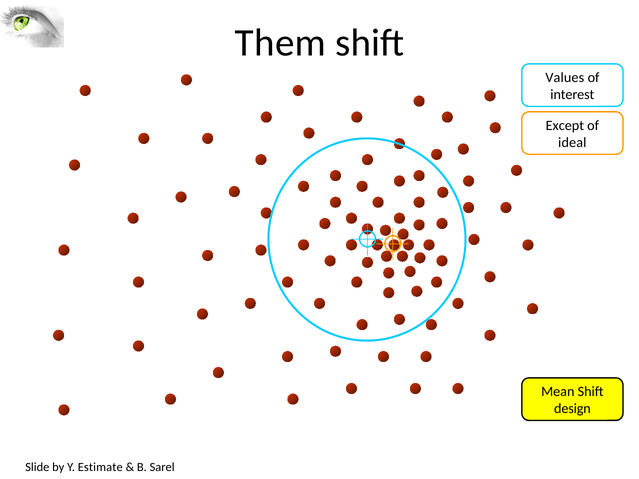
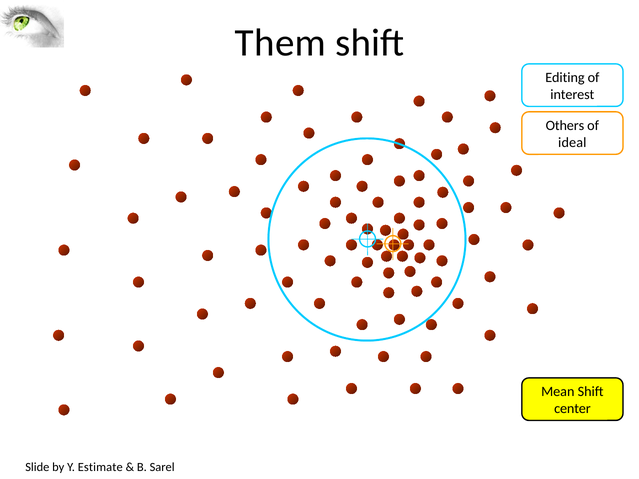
Values: Values -> Editing
Except: Except -> Others
design: design -> center
